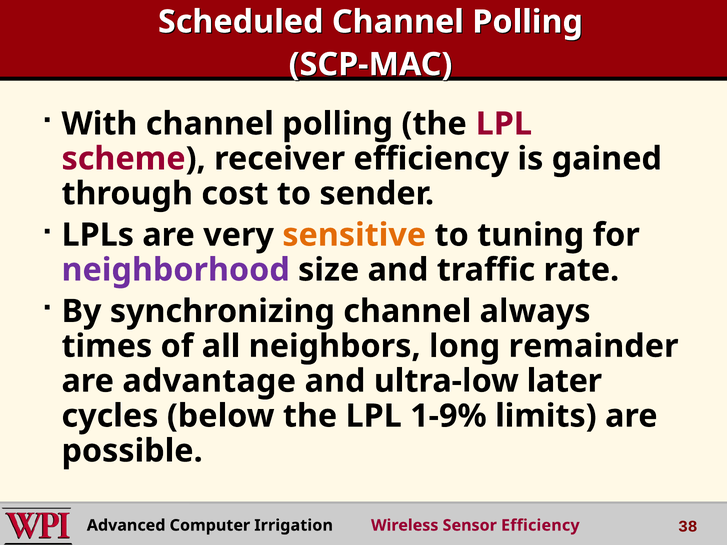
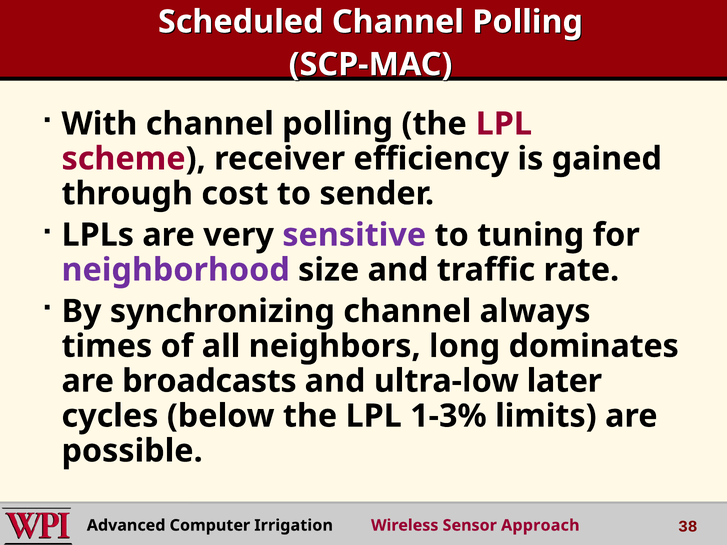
sensitive colour: orange -> purple
remainder: remainder -> dominates
advantage: advantage -> broadcasts
1-9%: 1-9% -> 1-3%
Sensor Efficiency: Efficiency -> Approach
